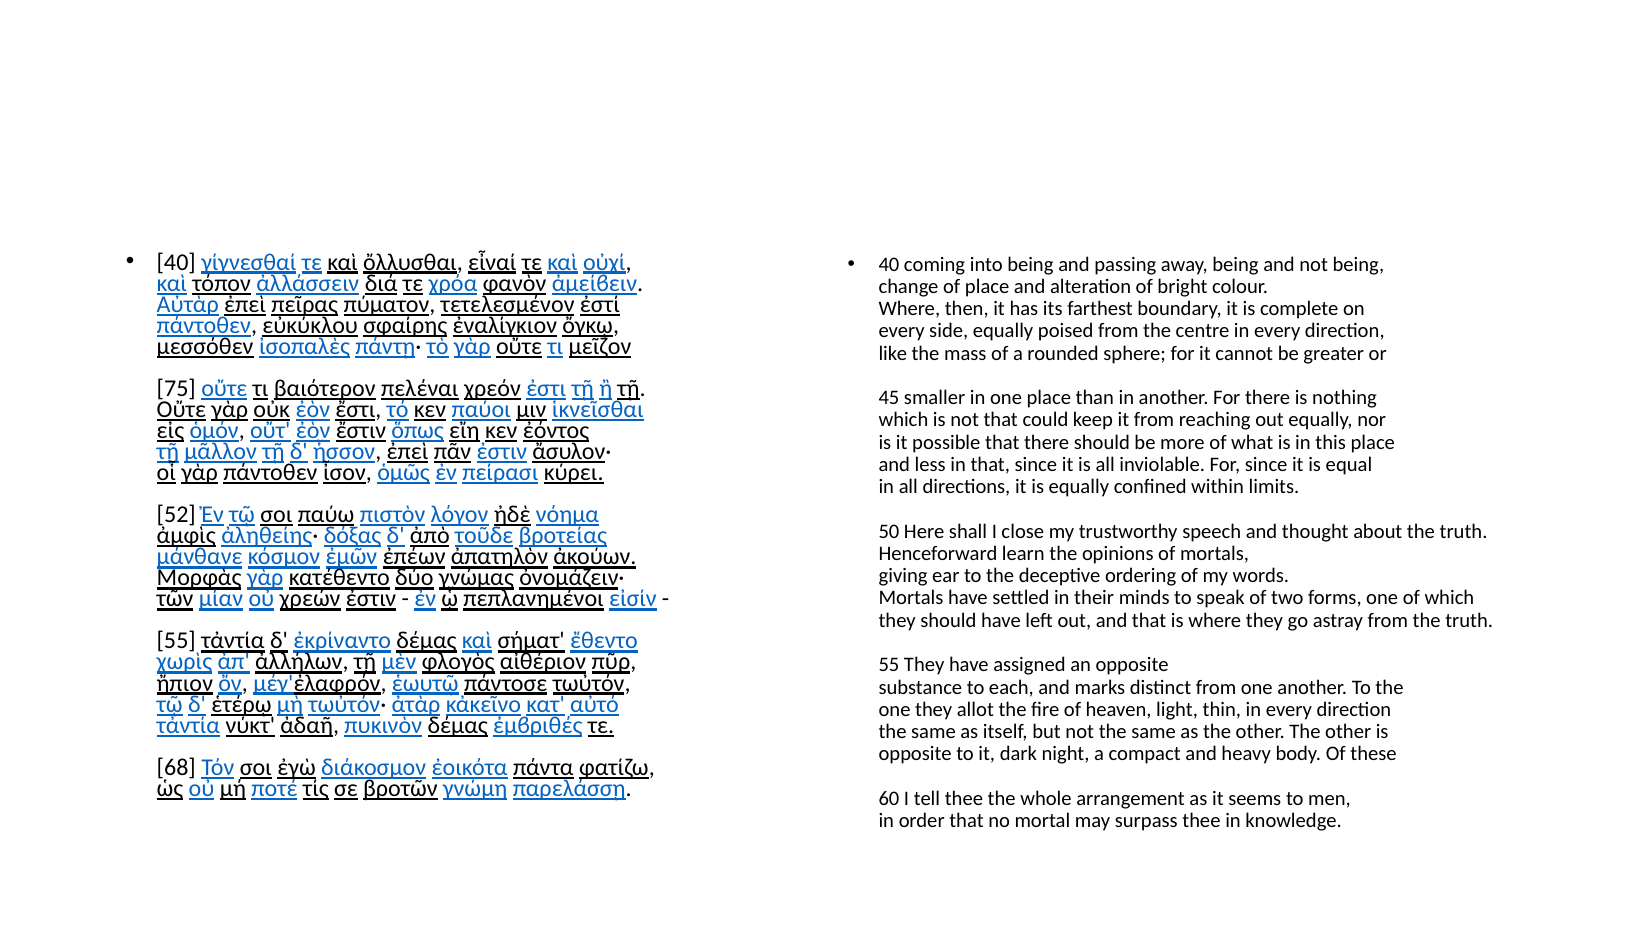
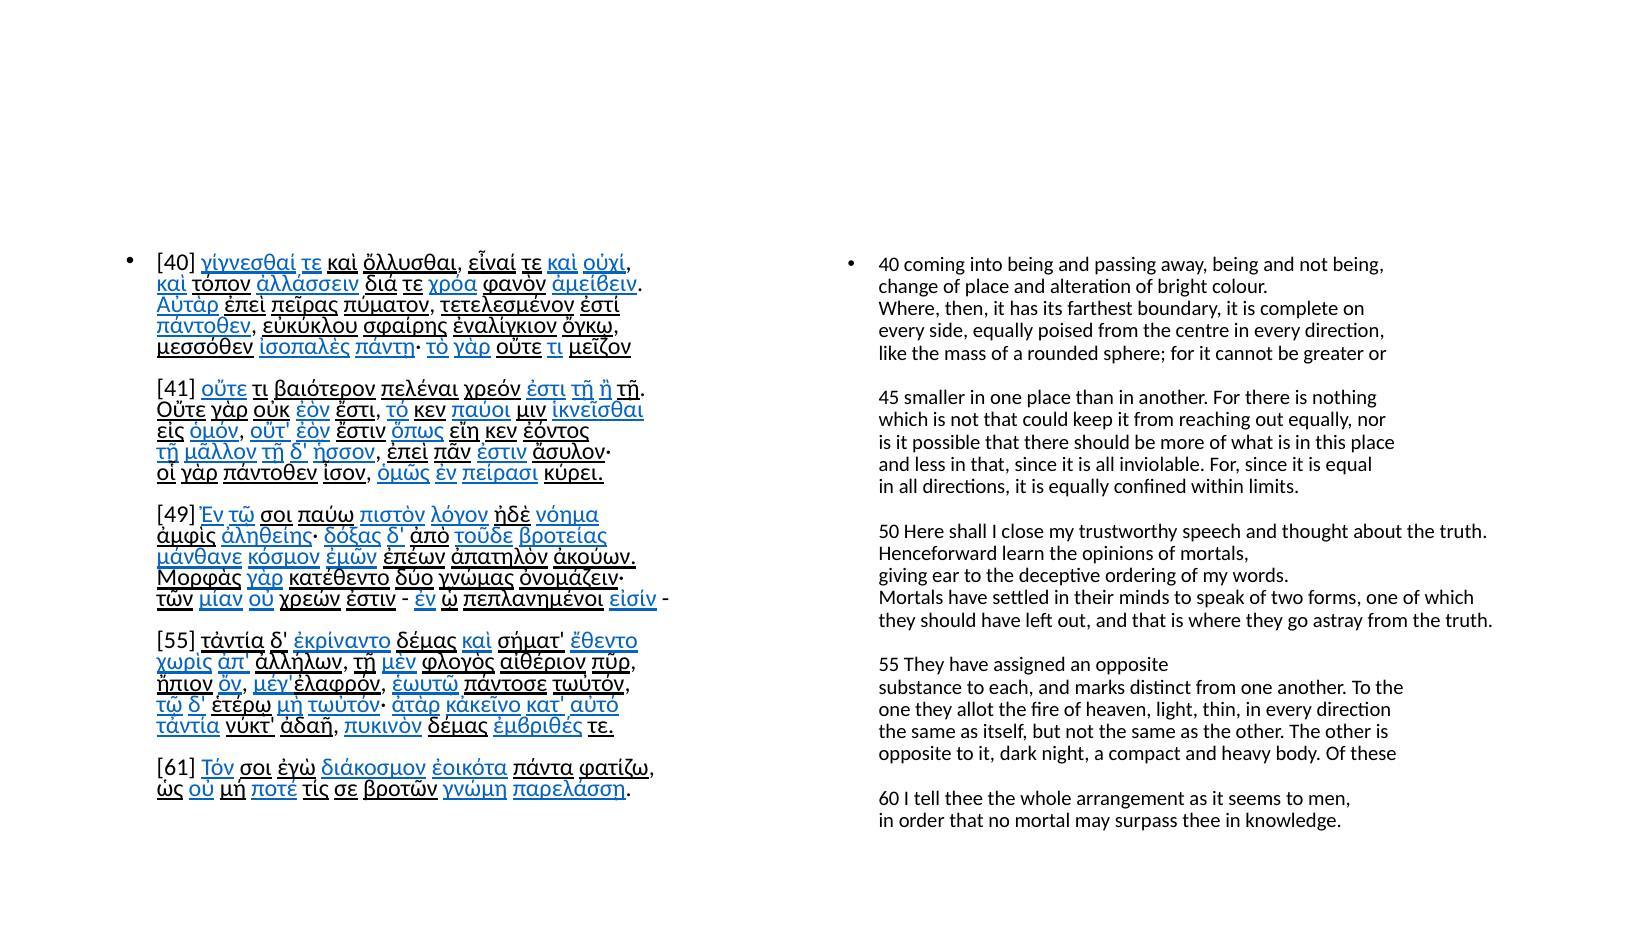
75: 75 -> 41
52: 52 -> 49
68: 68 -> 61
